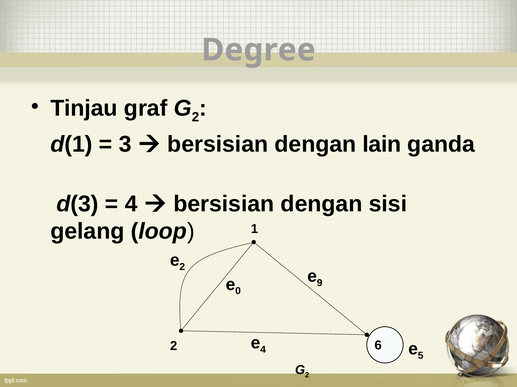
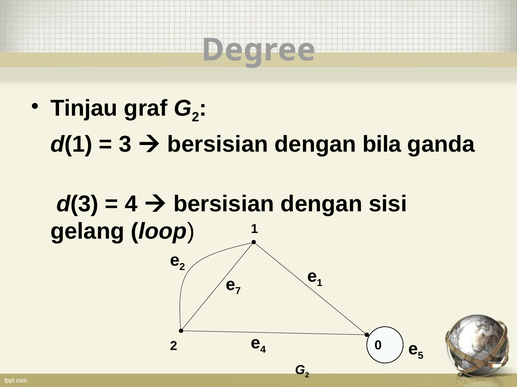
lain: lain -> bila
9 at (320, 284): 9 -> 1
0: 0 -> 7
6: 6 -> 0
